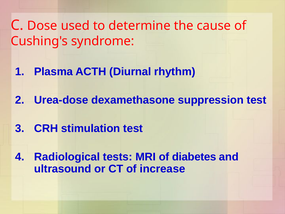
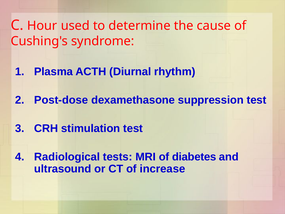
Dose: Dose -> Hour
Urea-dose: Urea-dose -> Post-dose
